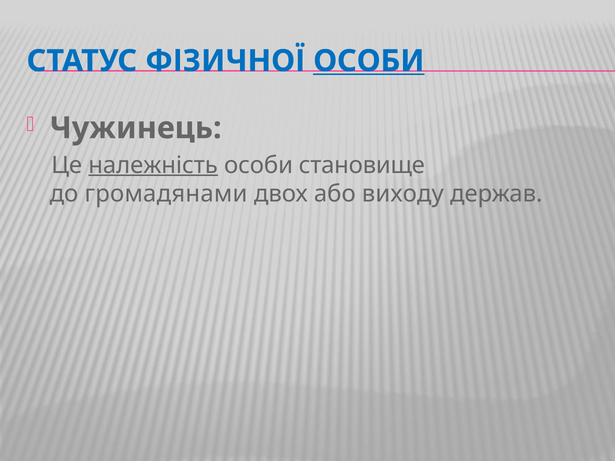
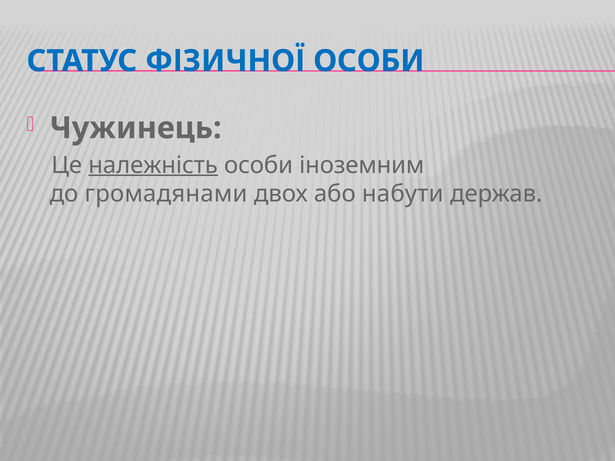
ОСОБИ at (369, 61) underline: present -> none
становище: становище -> іноземним
виходу: виходу -> набути
